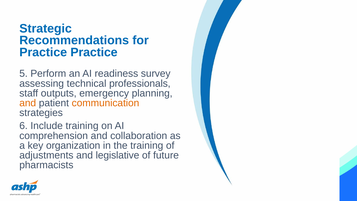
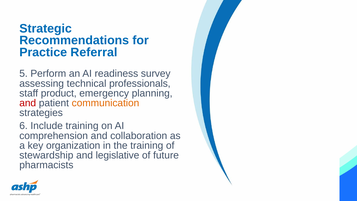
Practice Practice: Practice -> Referral
outputs: outputs -> product
and at (28, 103) colour: orange -> red
adjustments: adjustments -> stewardship
